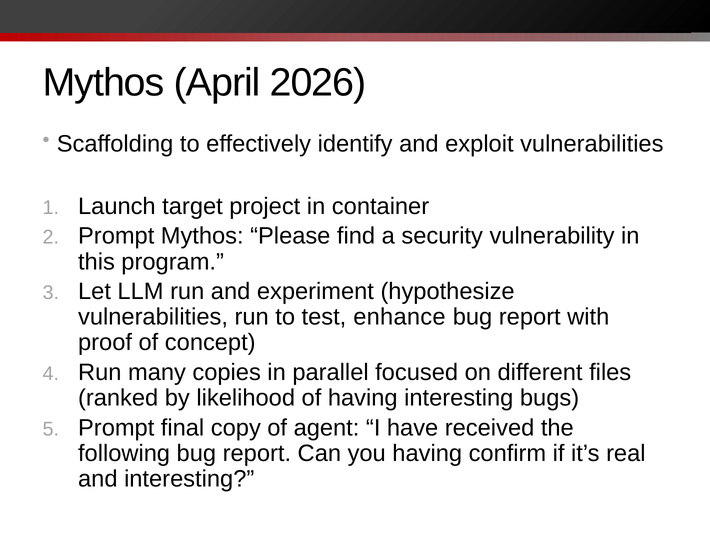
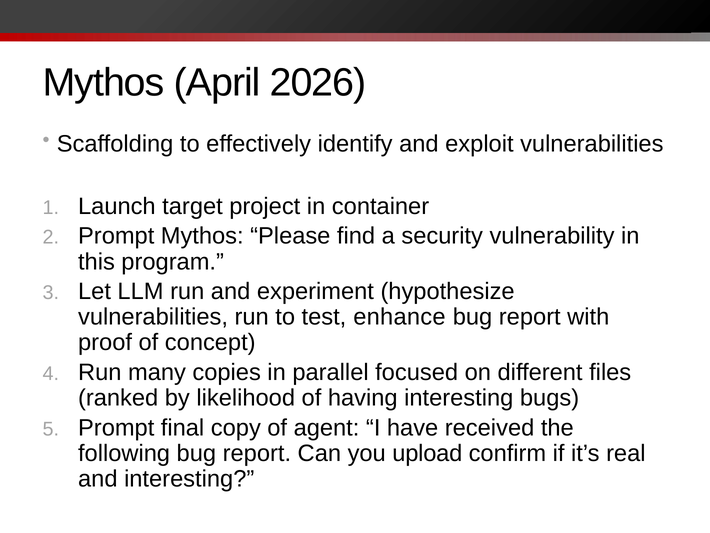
you having: having -> upload
